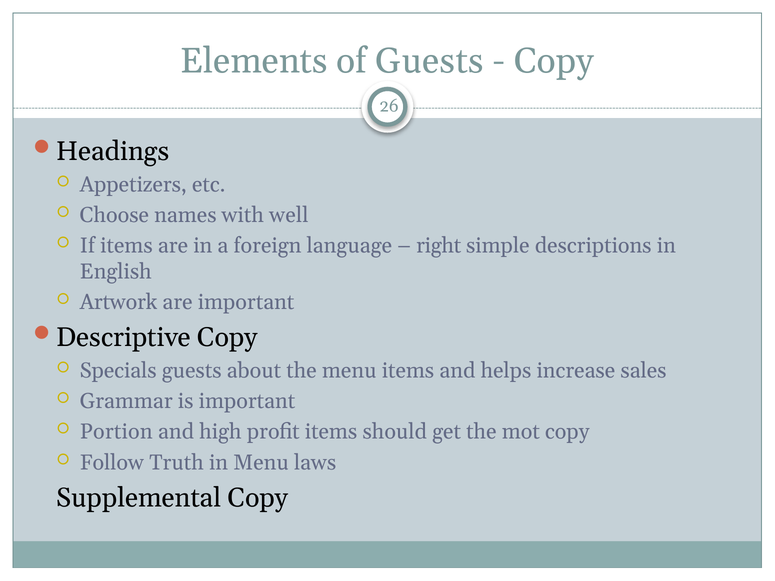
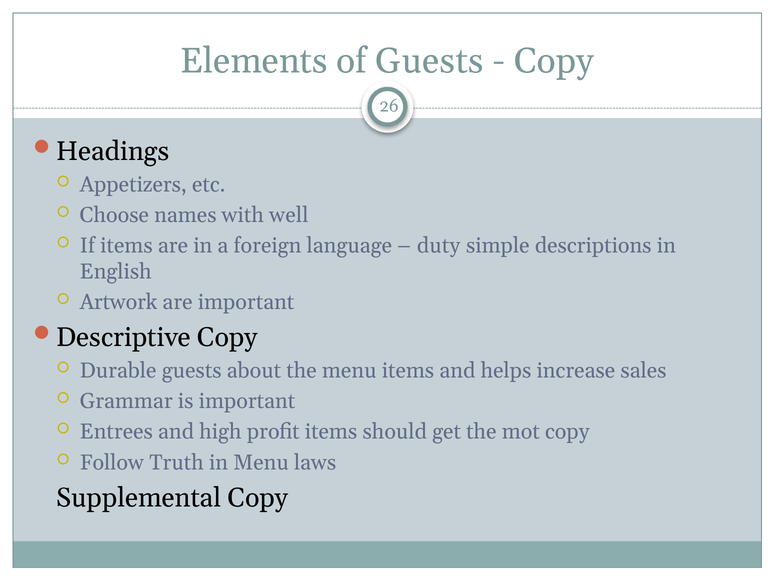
right: right -> duty
Specials: Specials -> Durable
Portion: Portion -> Entrees
